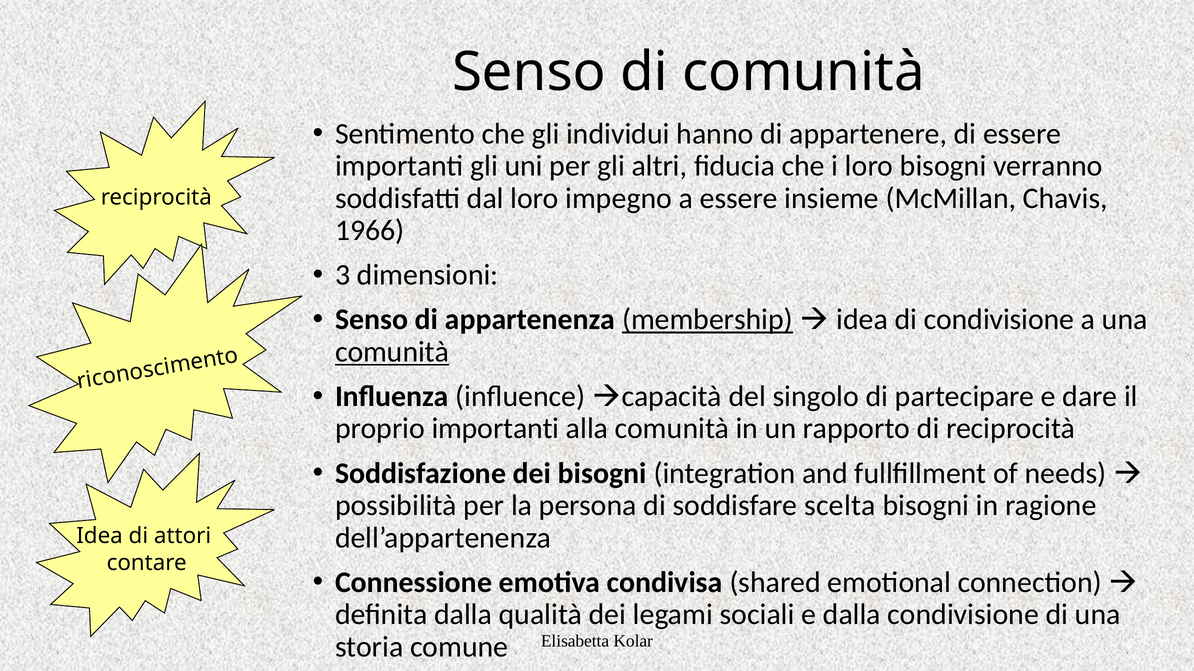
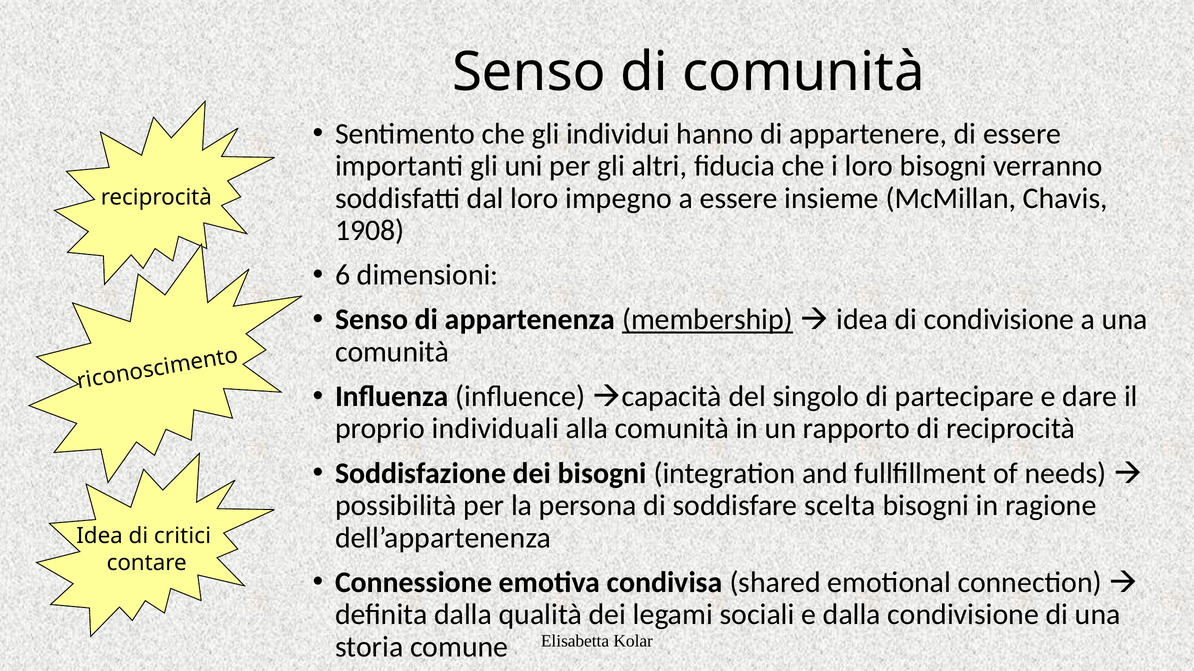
1966: 1966 -> 1908
3: 3 -> 6
comunità at (392, 352) underline: present -> none
proprio importanti: importanti -> individuali
attori: attori -> critici
